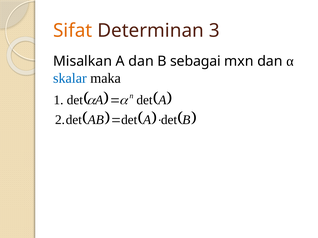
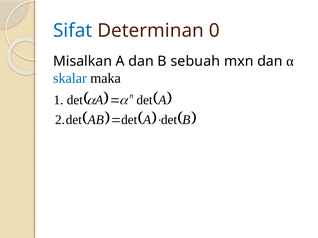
Sifat colour: orange -> blue
3: 3 -> 0
sebagai: sebagai -> sebuah
